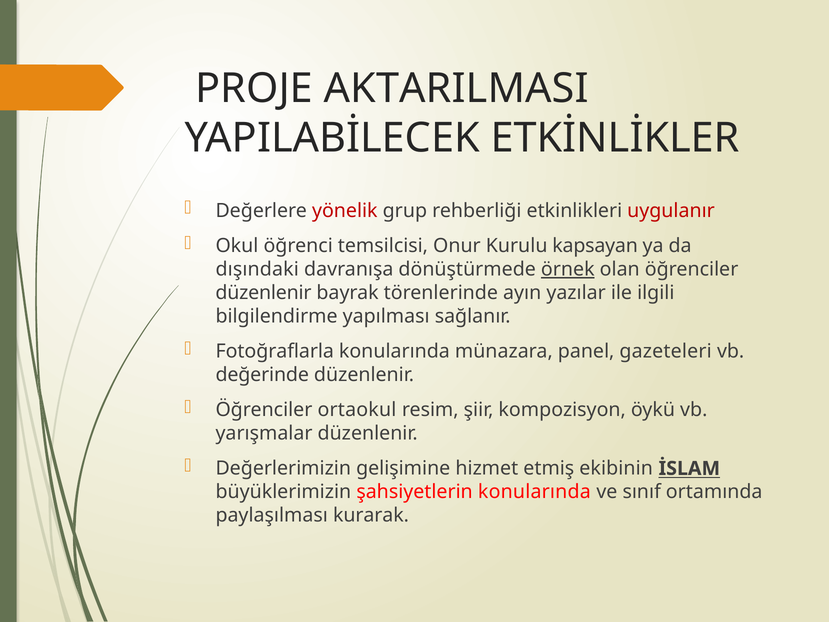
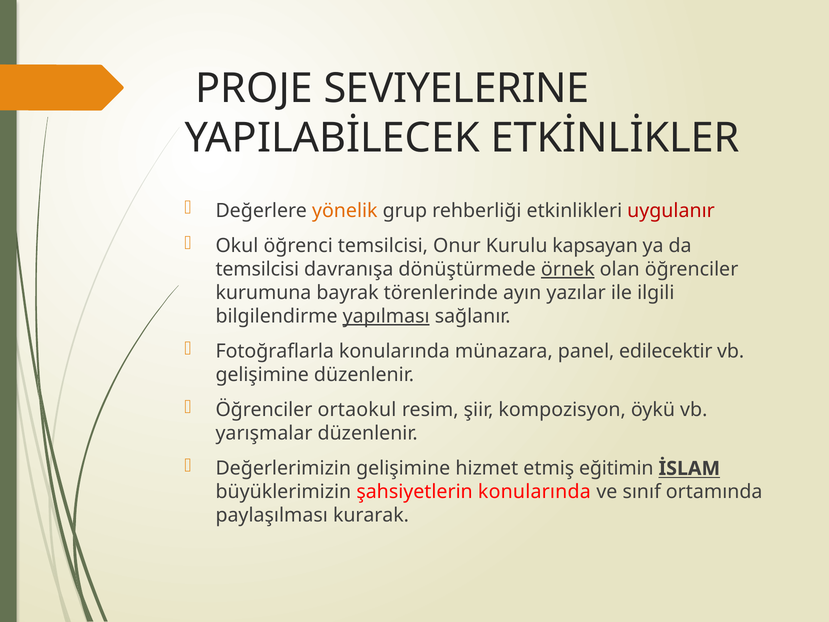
AKTARILMASI: AKTARILMASI -> SEVIYELERINE
yönelik colour: red -> orange
dışındaki at (257, 269): dışındaki -> temsilcisi
düzenlenir at (263, 293): düzenlenir -> kurumuna
yapılması underline: none -> present
gazeteleri: gazeteleri -> edilecektir
değerinde at (262, 375): değerinde -> gelişimine
ekibinin: ekibinin -> eğitimin
